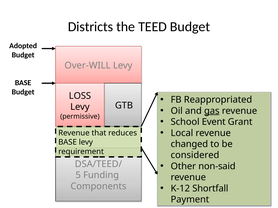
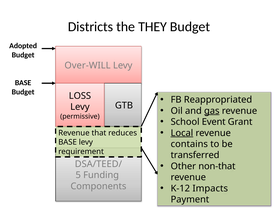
TEED: TEED -> THEY
Local underline: none -> present
changed: changed -> contains
considered: considered -> transferred
non-said: non-said -> non-that
Shortfall: Shortfall -> Impacts
